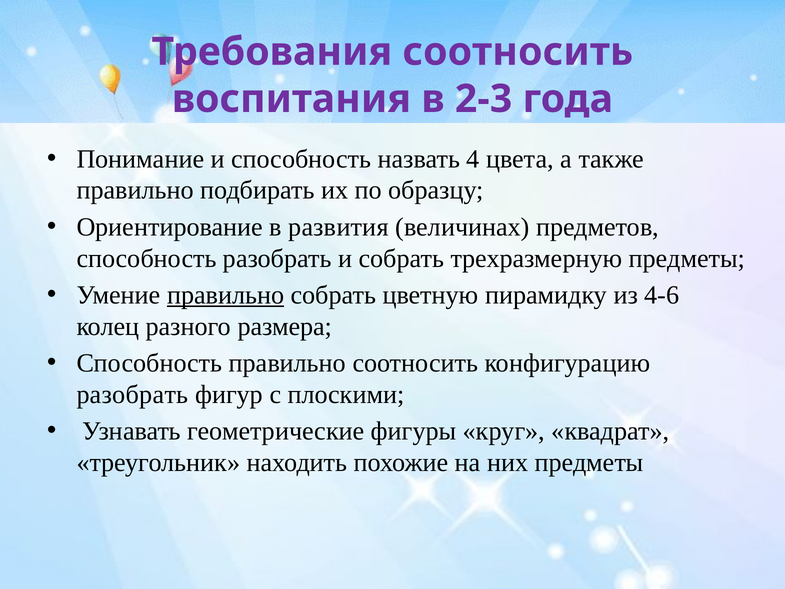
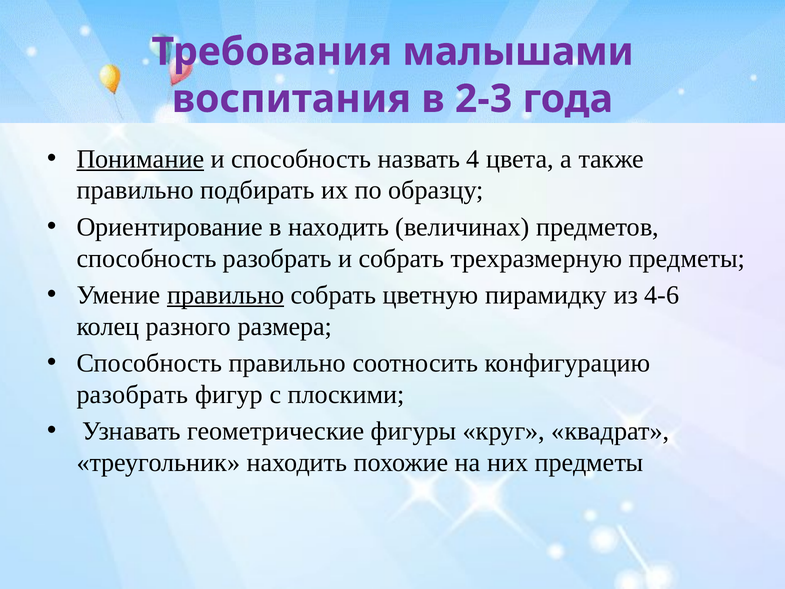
Требования соотносить: соотносить -> малышами
Понимание underline: none -> present
в развития: развития -> находить
